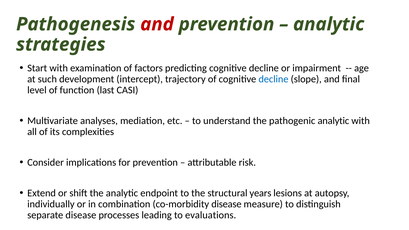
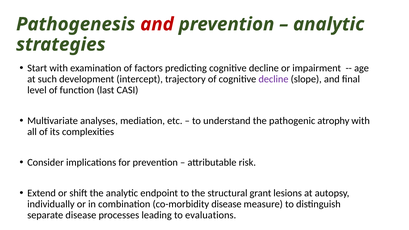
decline at (273, 79) colour: blue -> purple
pathogenic analytic: analytic -> atrophy
years: years -> grant
